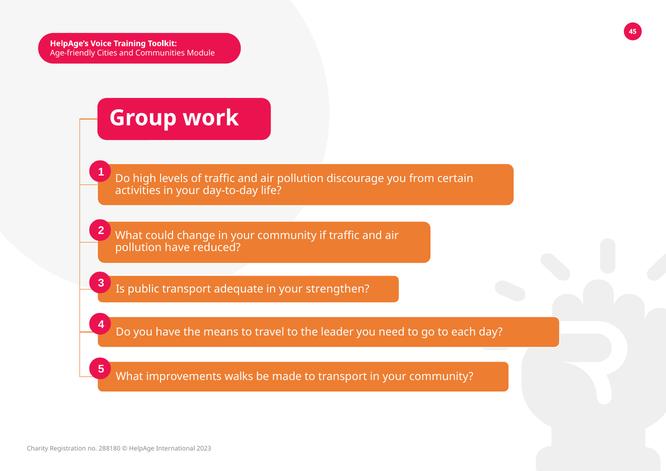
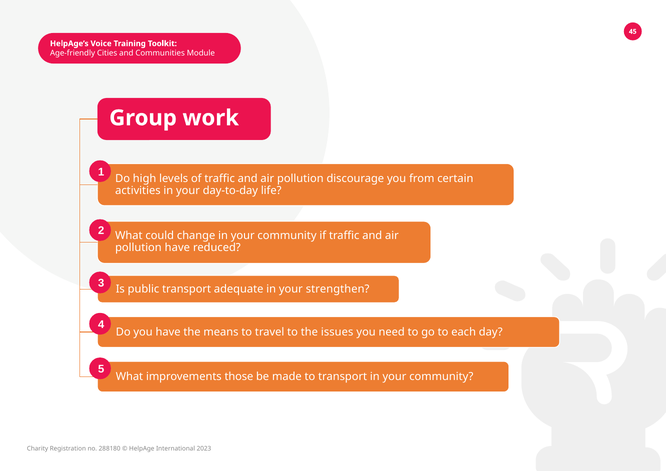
leader: leader -> issues
walks: walks -> those
